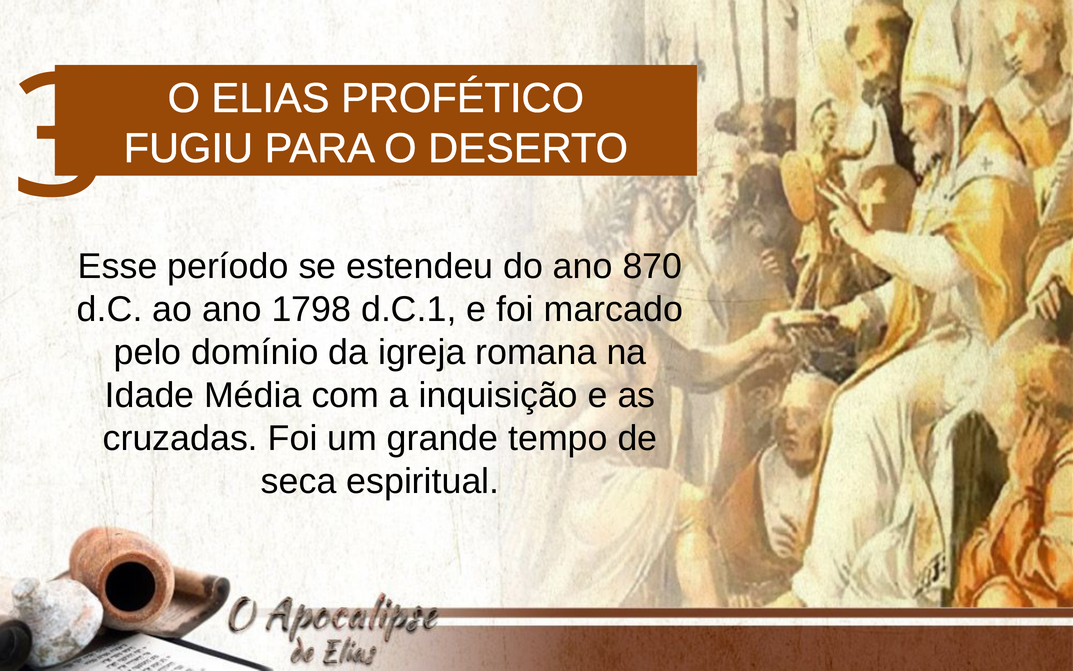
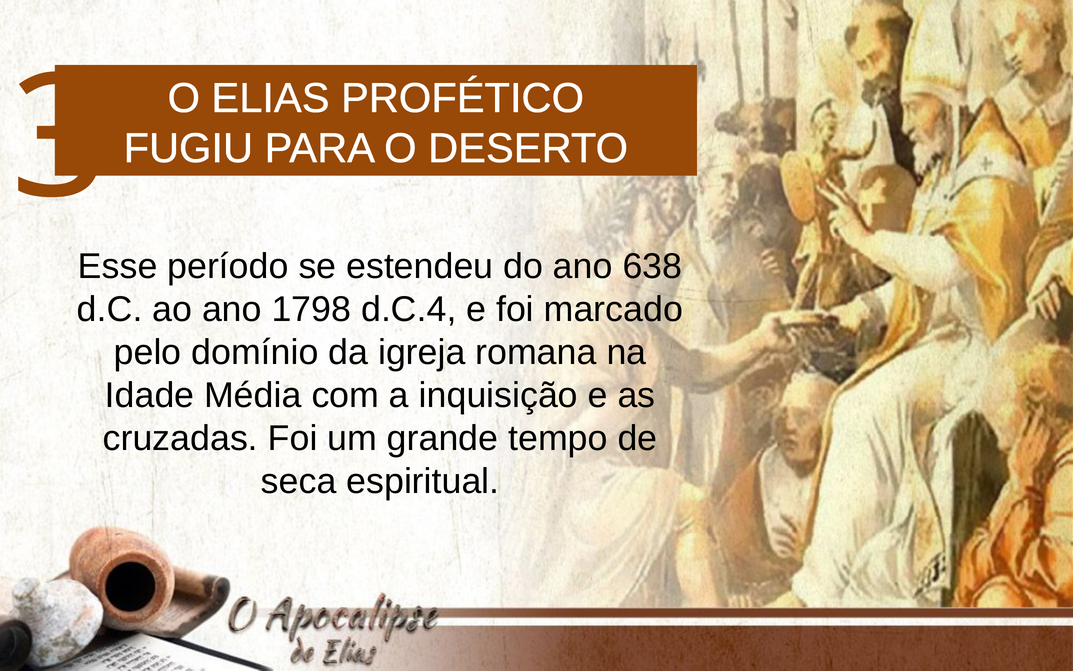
870: 870 -> 638
d.C.1: d.C.1 -> d.C.4
